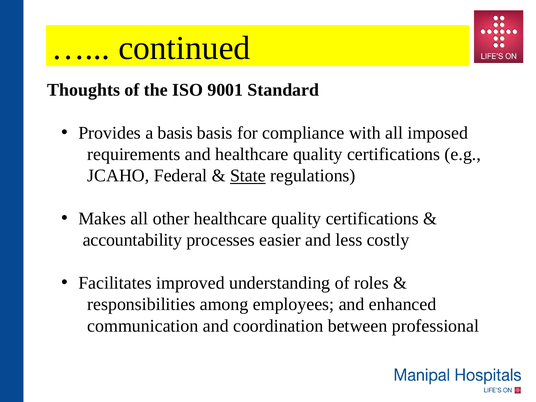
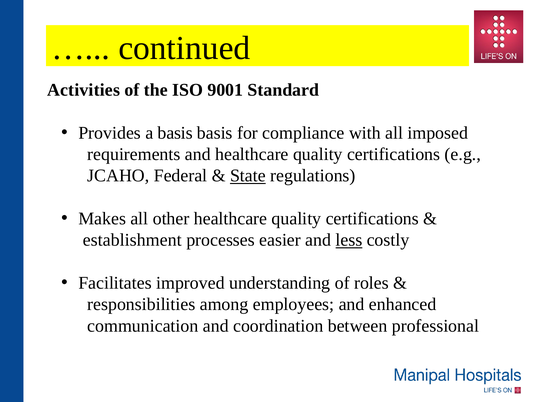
Thoughts: Thoughts -> Activities
accountability: accountability -> establishment
less underline: none -> present
